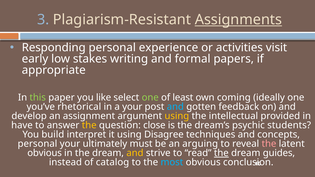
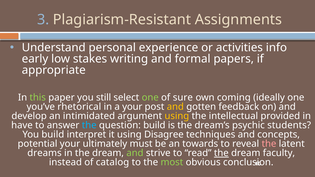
Assignments underline: present -> none
Responding: Responding -> Understand
visit: visit -> info
like: like -> still
least: least -> sure
and at (175, 107) colour: light blue -> yellow
assignment: assignment -> intimidated
the at (89, 125) colour: yellow -> light blue
question close: close -> build
personal at (37, 144): personal -> potential
arguing: arguing -> towards
obvious at (45, 153): obvious -> dreams
and at (135, 153) colour: yellow -> light green
guides: guides -> faculty
most colour: light blue -> light green
